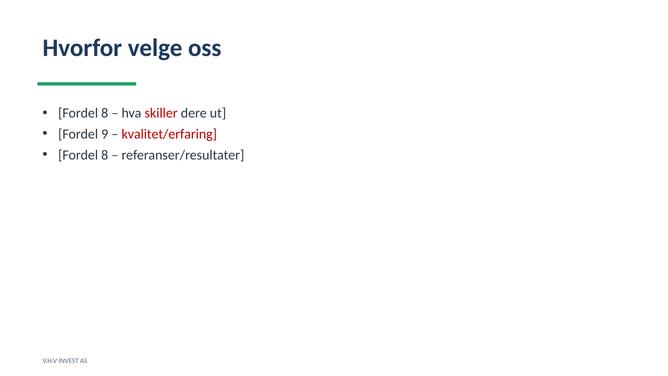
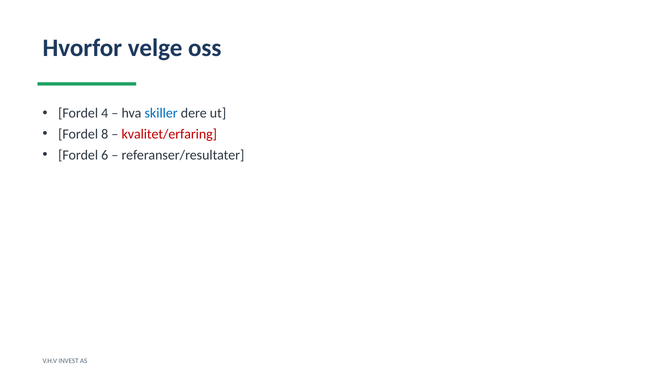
8 at (105, 113): 8 -> 4
skiller colour: red -> blue
9: 9 -> 8
8 at (105, 155): 8 -> 6
